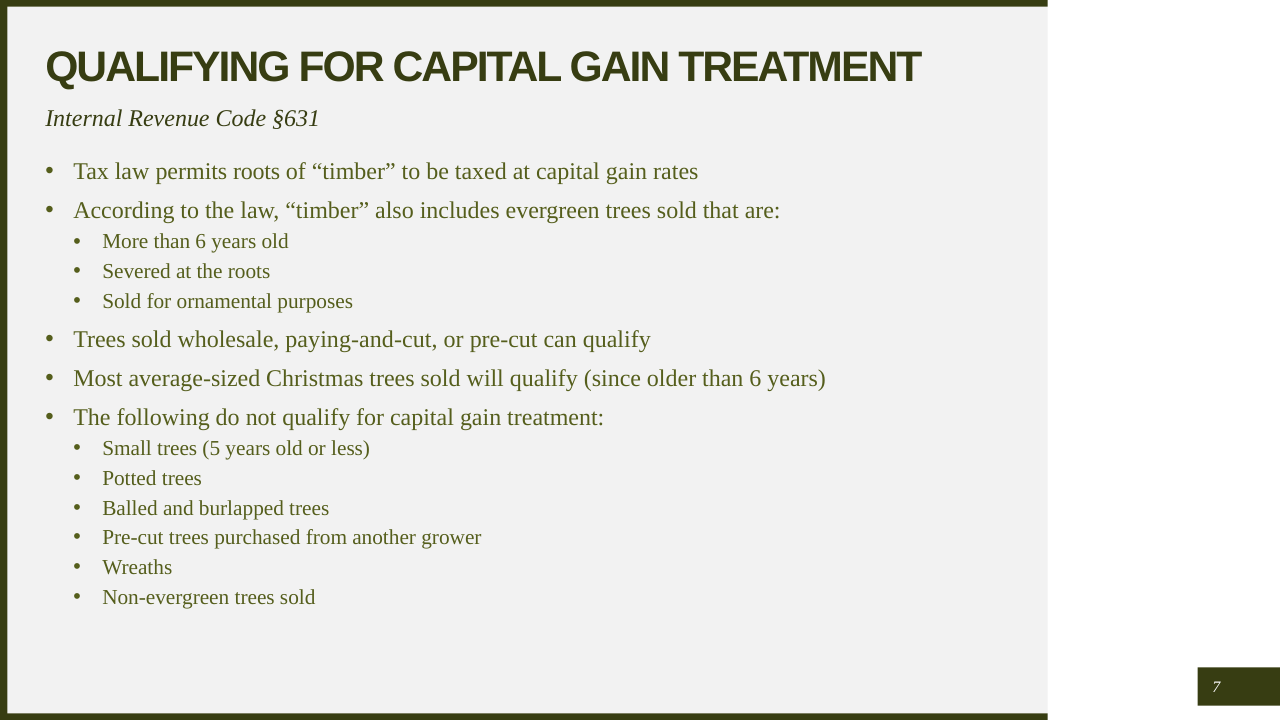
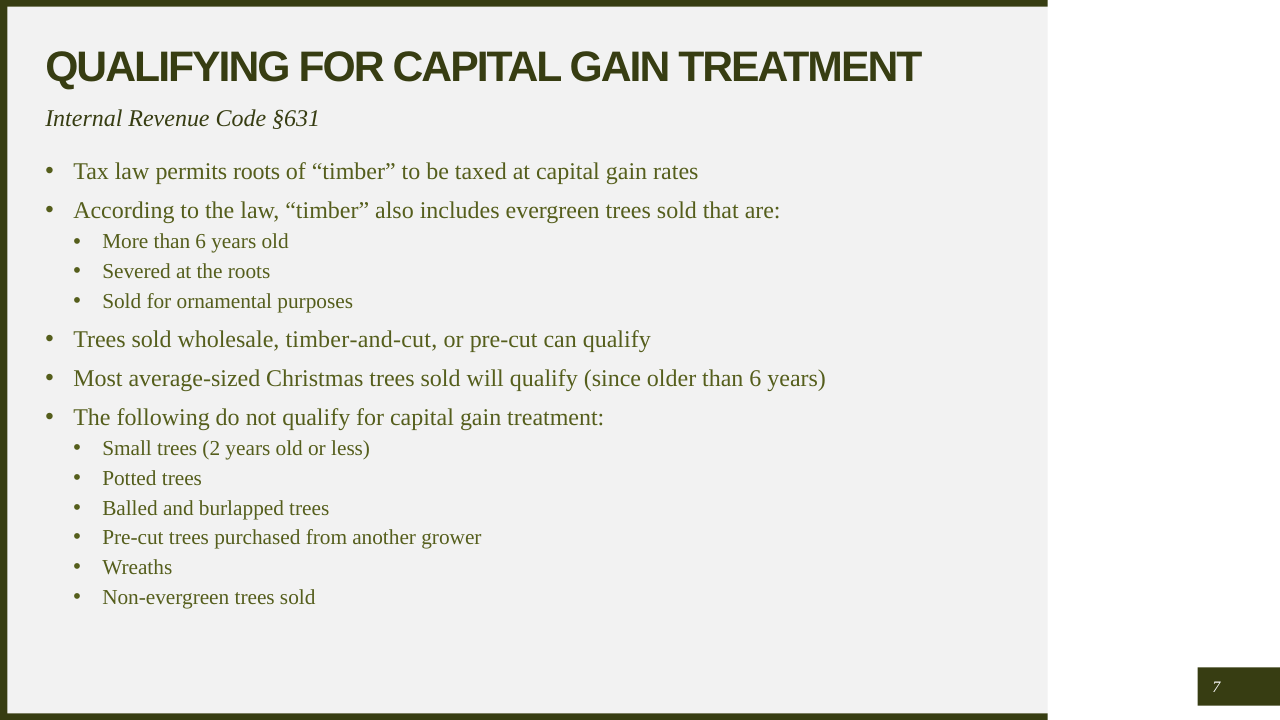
paying-and-cut: paying-and-cut -> timber-and-cut
5: 5 -> 2
